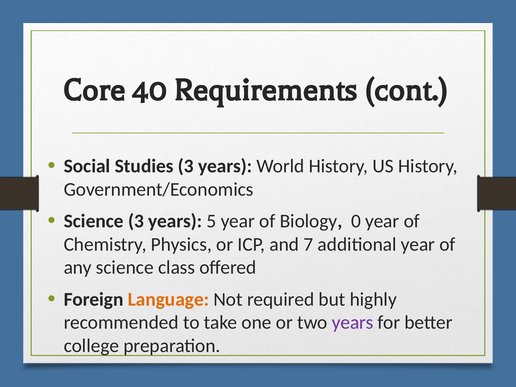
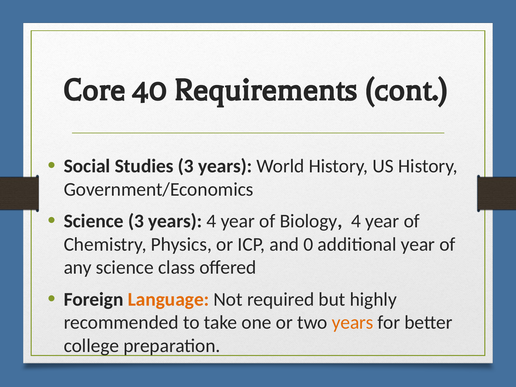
years 5: 5 -> 4
Biology 0: 0 -> 4
7: 7 -> 0
years at (353, 323) colour: purple -> orange
